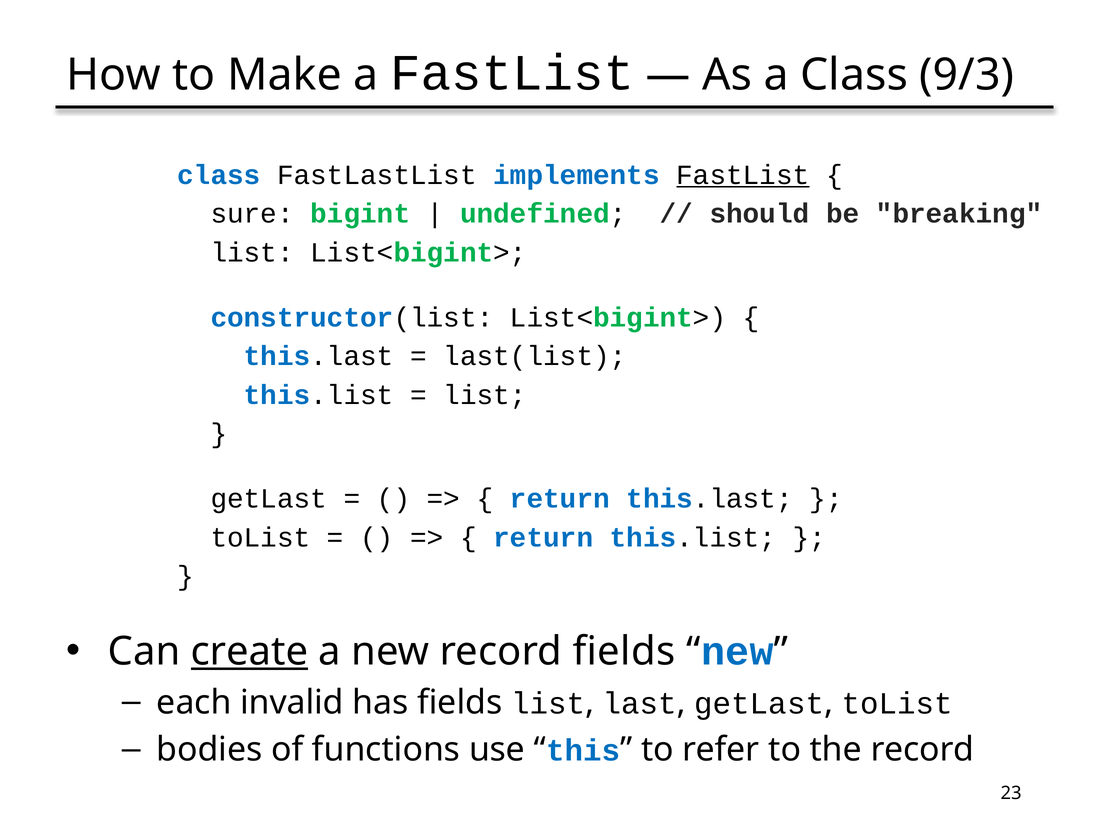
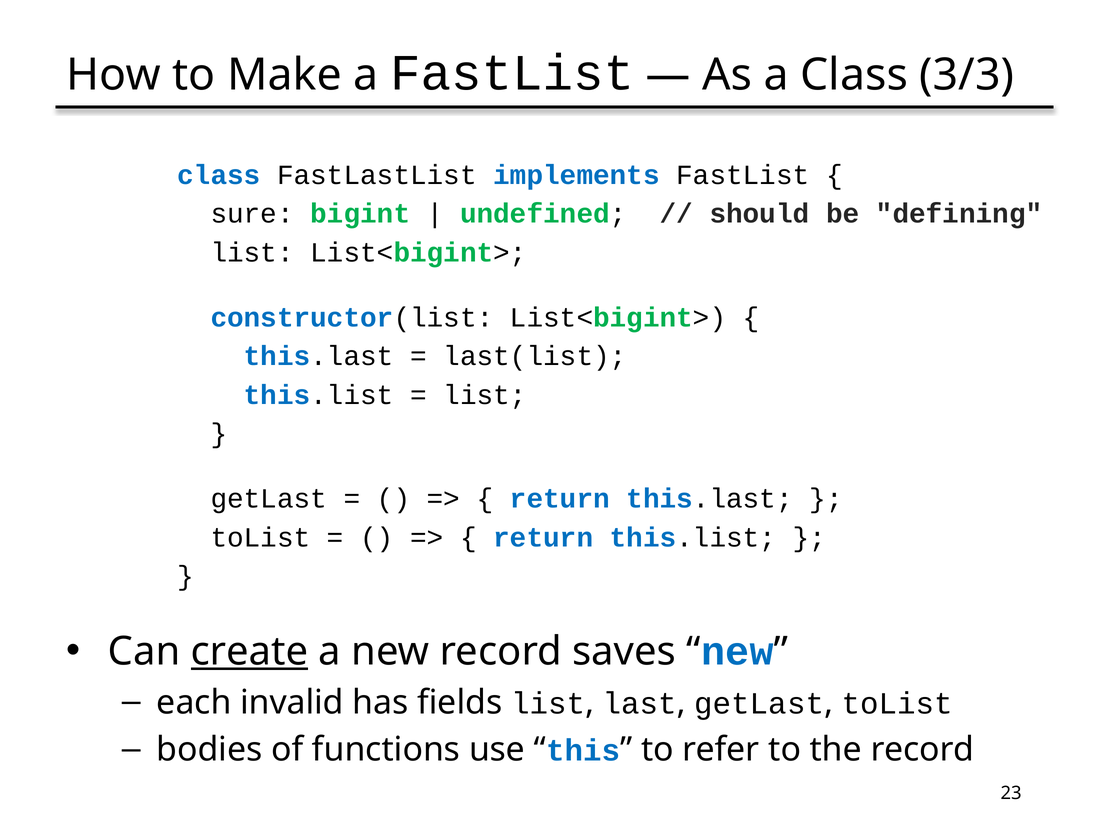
9/3: 9/3 -> 3/3
FastList at (743, 175) underline: present -> none
breaking: breaking -> defining
record fields: fields -> saves
